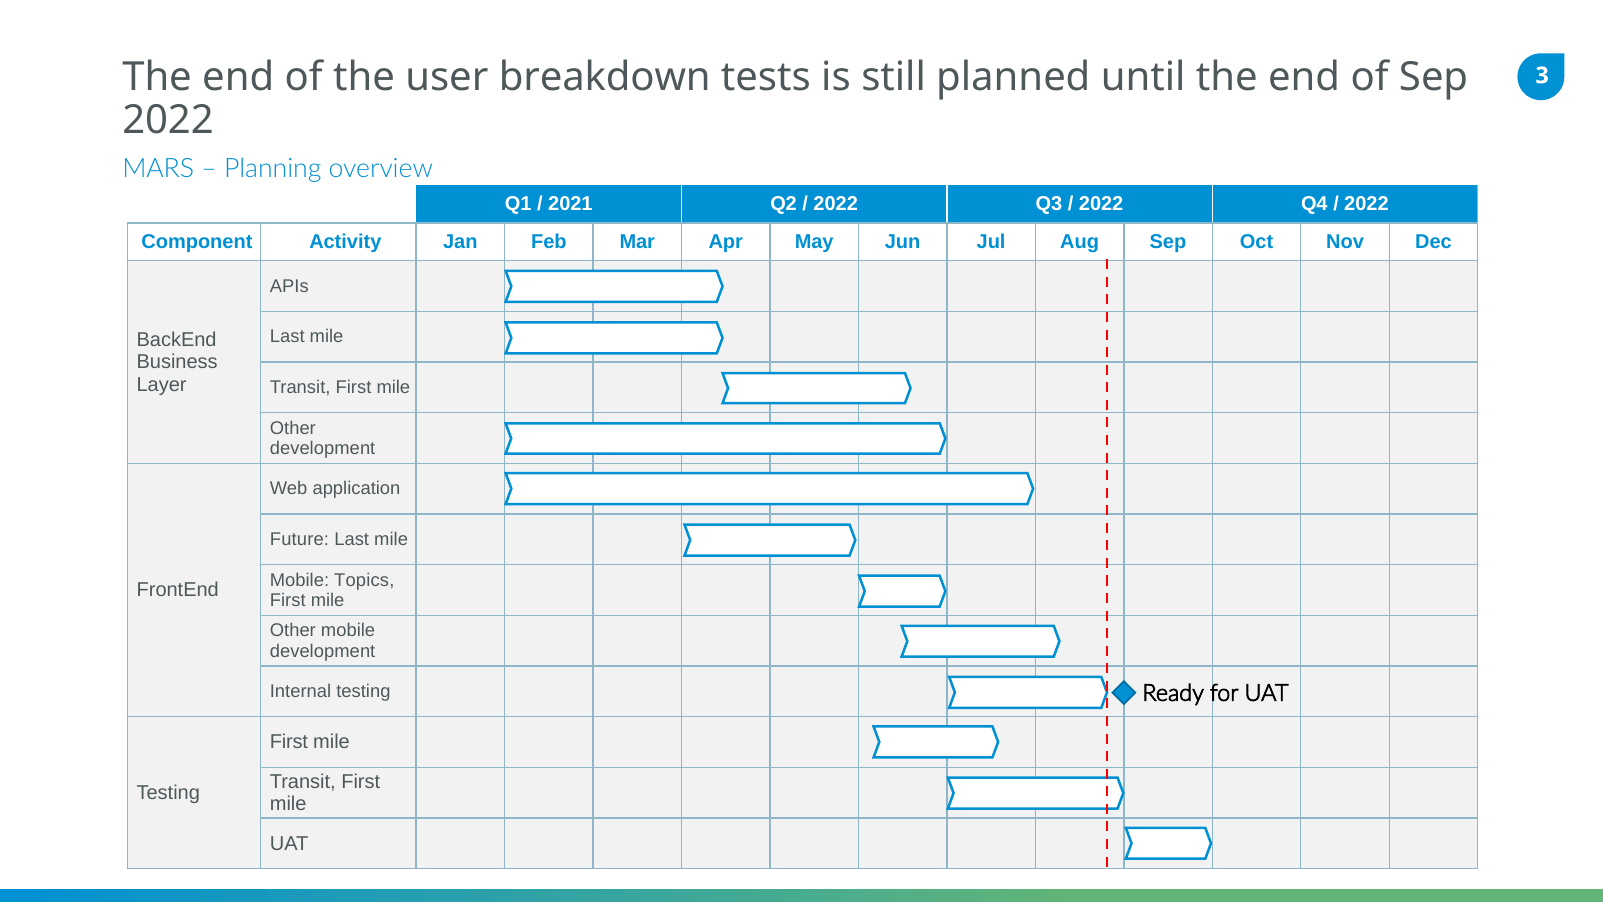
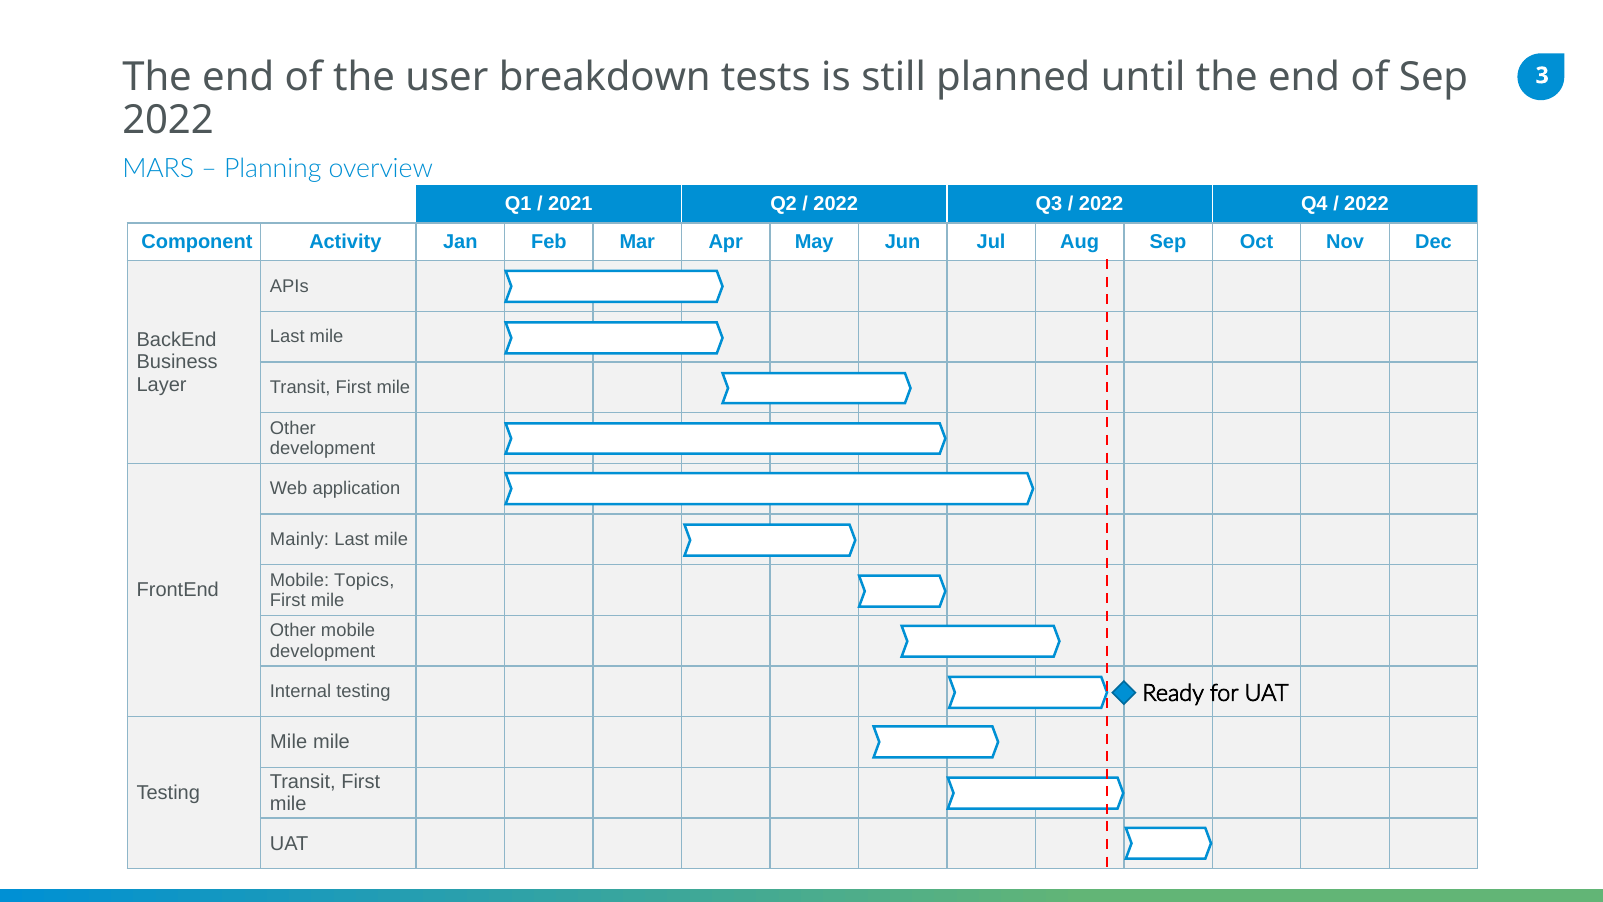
Future: Future -> Mainly
First at (289, 742): First -> Mile
